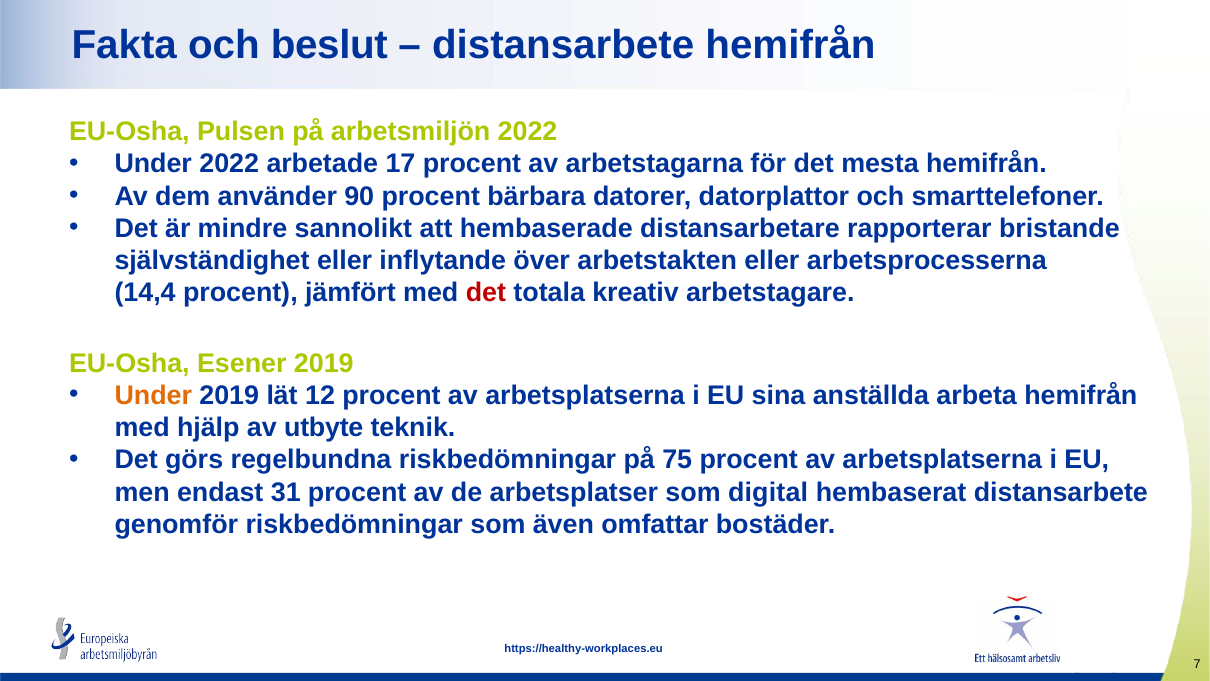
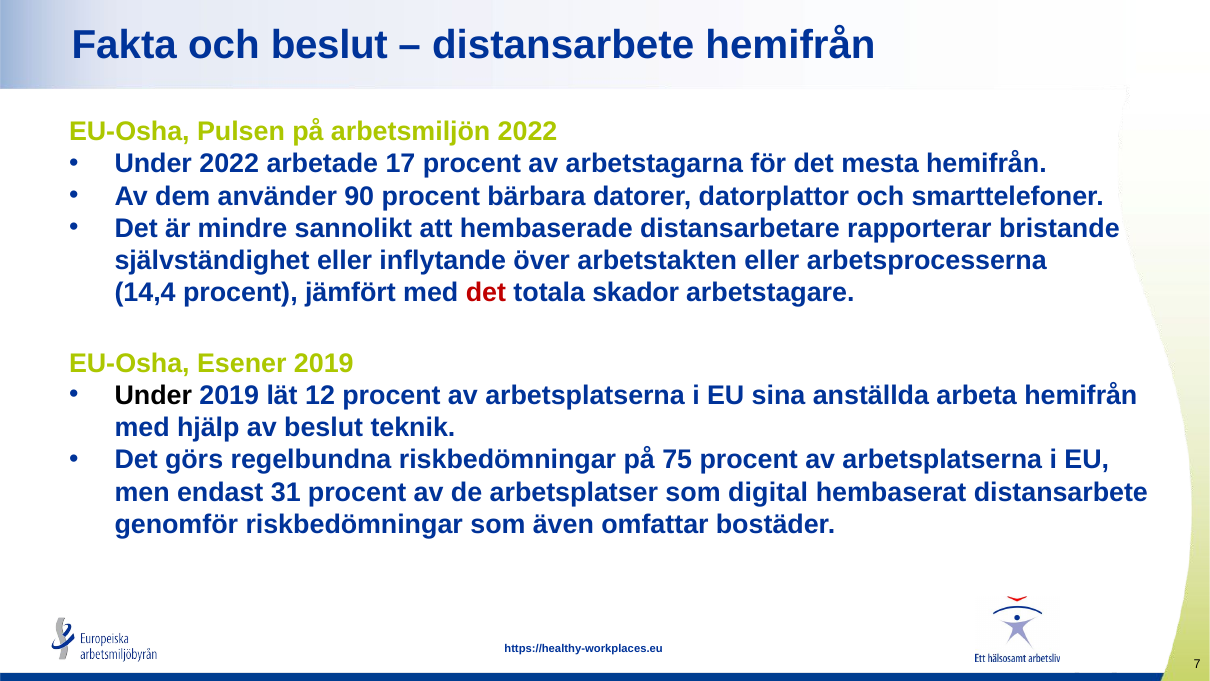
kreativ: kreativ -> skador
Under at (153, 395) colour: orange -> black
av utbyte: utbyte -> beslut
